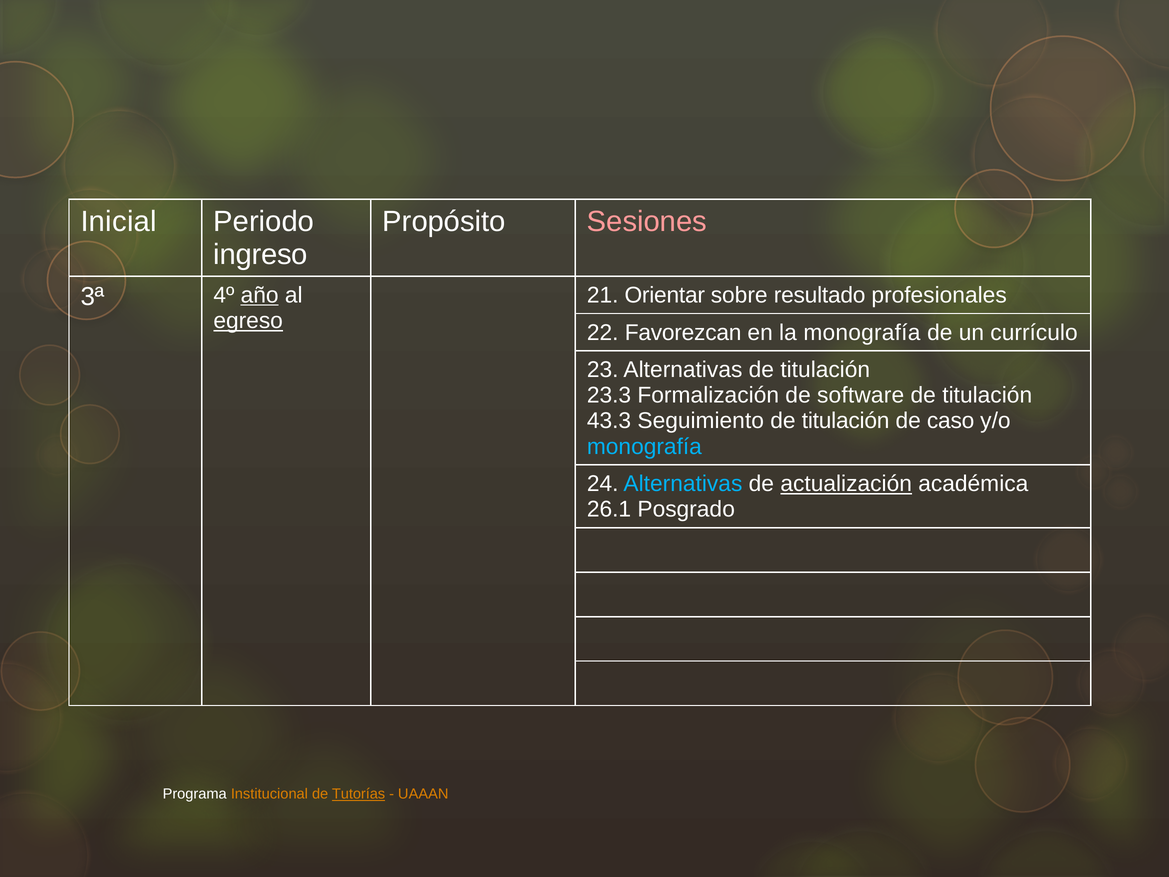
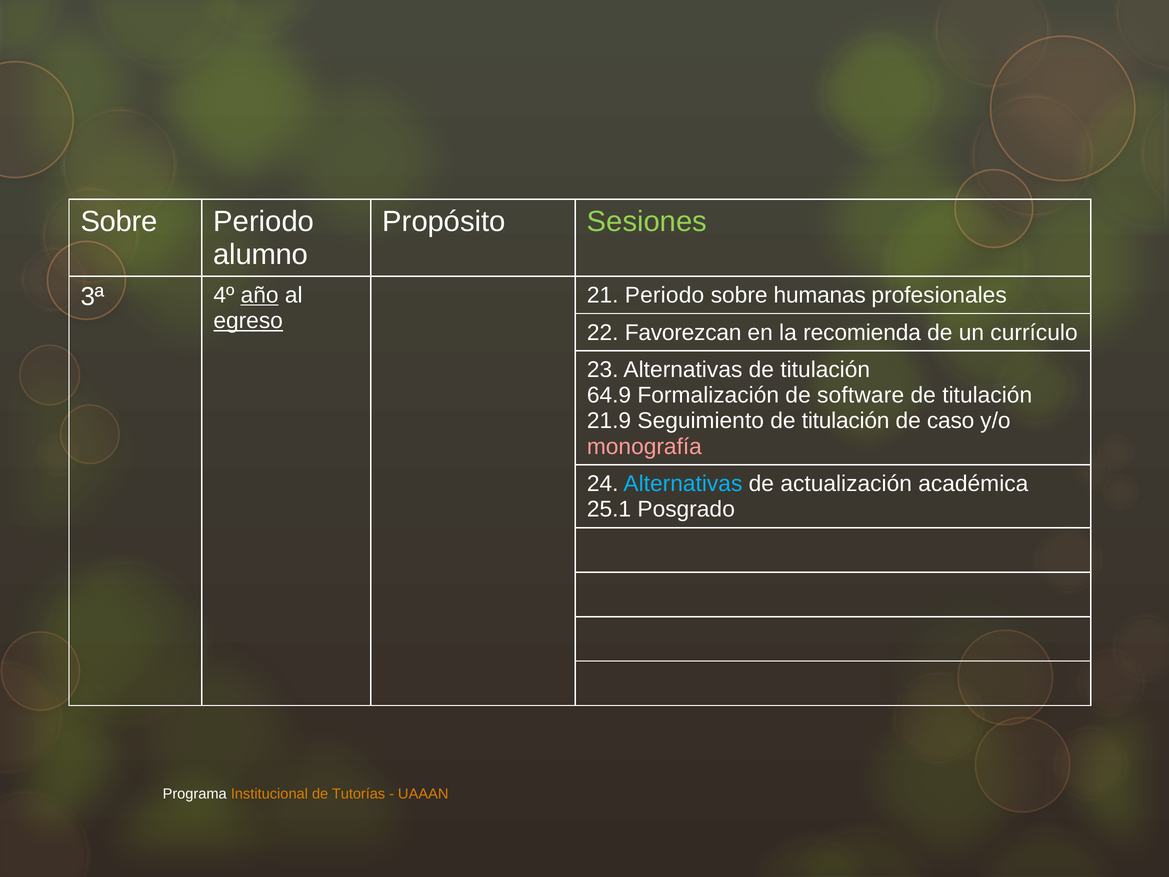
Inicial at (119, 222): Inicial -> Sobre
Sesiones colour: pink -> light green
ingreso: ingreso -> alumno
21 Orientar: Orientar -> Periodo
resultado: resultado -> humanas
la monografía: monografía -> recomienda
23.3: 23.3 -> 64.9
43.3: 43.3 -> 21.9
monografía at (644, 446) colour: light blue -> pink
actualización underline: present -> none
26.1: 26.1 -> 25.1
Tutorías underline: present -> none
